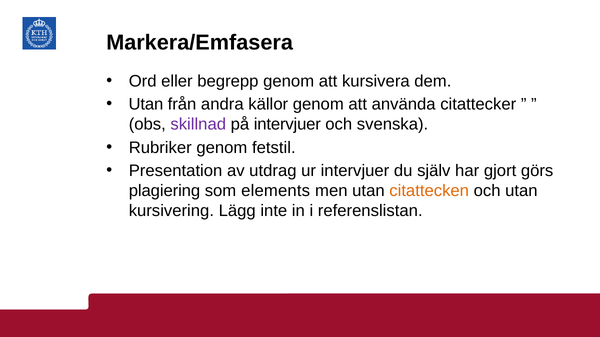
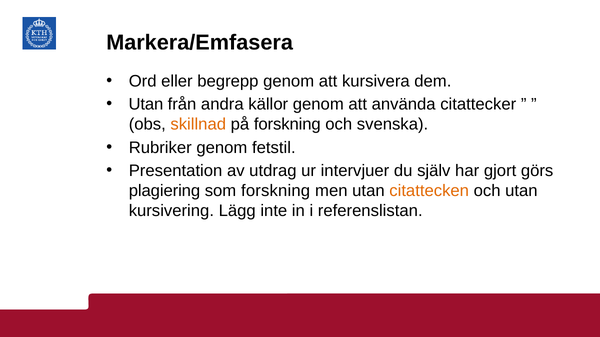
skillnad colour: purple -> orange
på intervjuer: intervjuer -> forskning
som elements: elements -> forskning
